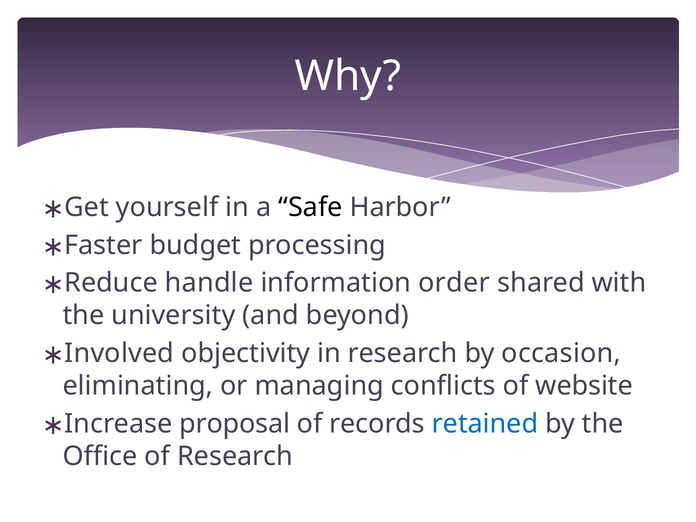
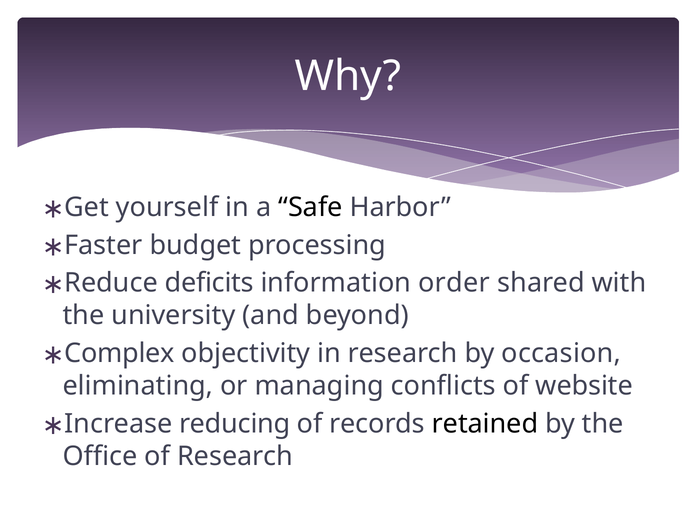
handle: handle -> deficits
Involved: Involved -> Complex
proposal: proposal -> reducing
retained colour: blue -> black
